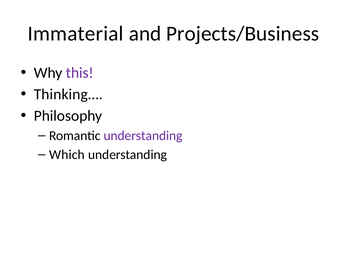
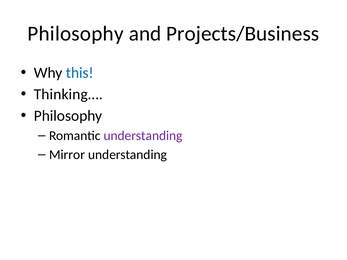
Immaterial at (76, 34): Immaterial -> Philosophy
this colour: purple -> blue
Which: Which -> Mirror
